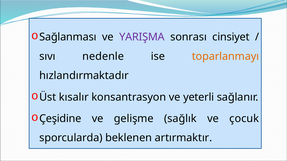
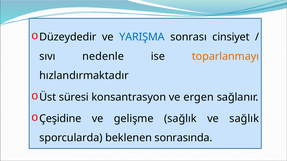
Sağlanması: Sağlanması -> Düzeydedir
YARIŞMA colour: purple -> blue
kısalır: kısalır -> süresi
yeterli: yeterli -> ergen
ve çocuk: çocuk -> sağlık
artırmaktır: artırmaktır -> sonrasında
